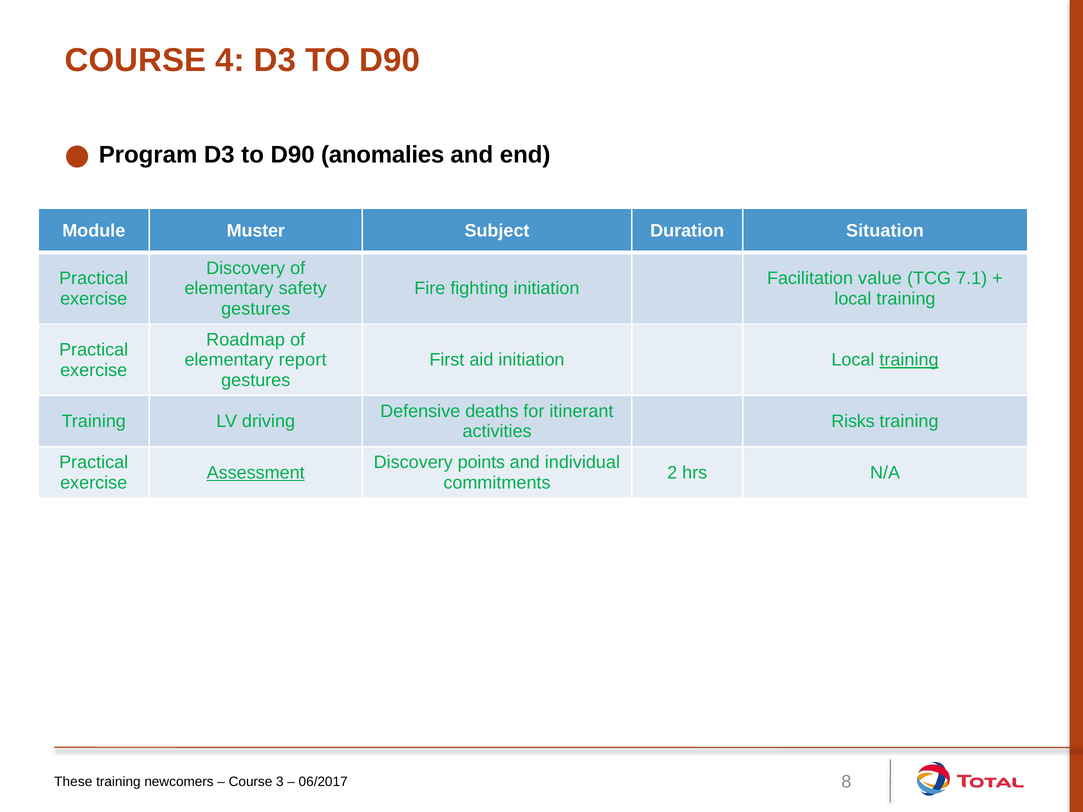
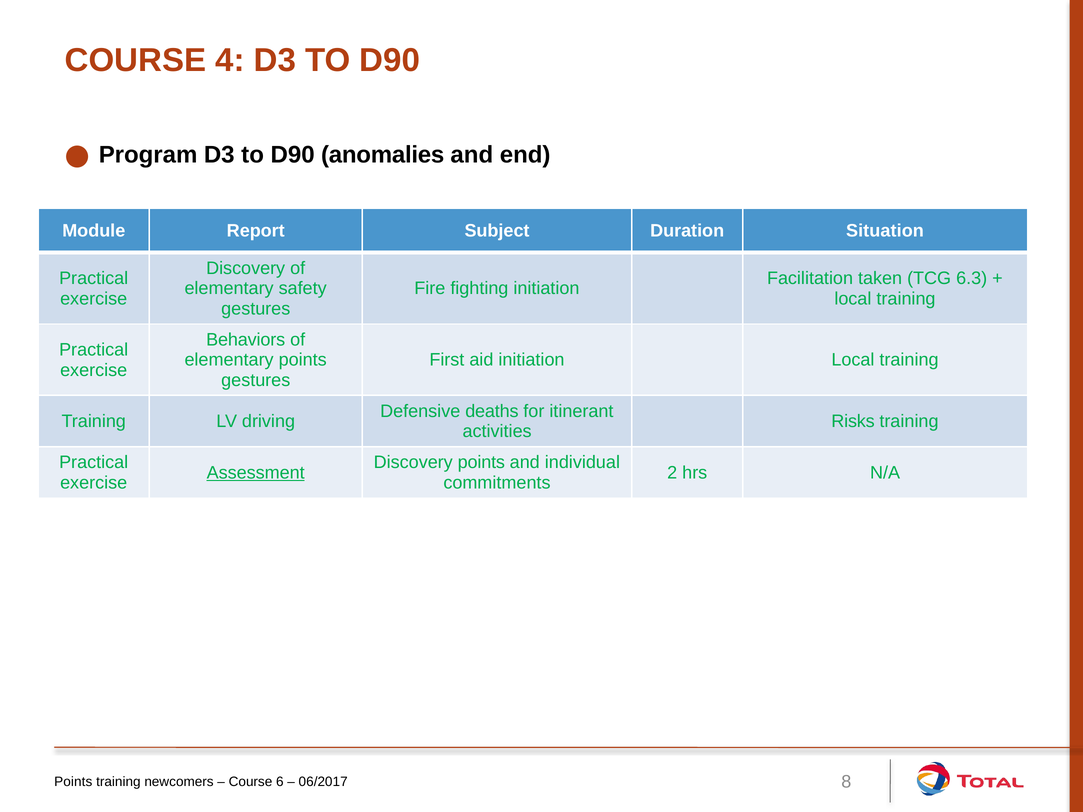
Muster: Muster -> Report
value: value -> taken
7.1: 7.1 -> 6.3
Roadmap: Roadmap -> Behaviors
elementary report: report -> points
training at (909, 360) underline: present -> none
These at (73, 782): These -> Points
3: 3 -> 6
